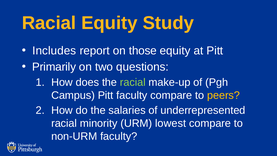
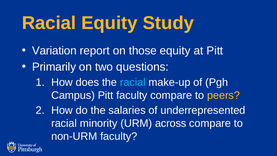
Includes: Includes -> Variation
racial at (133, 82) colour: light green -> light blue
lowest: lowest -> across
